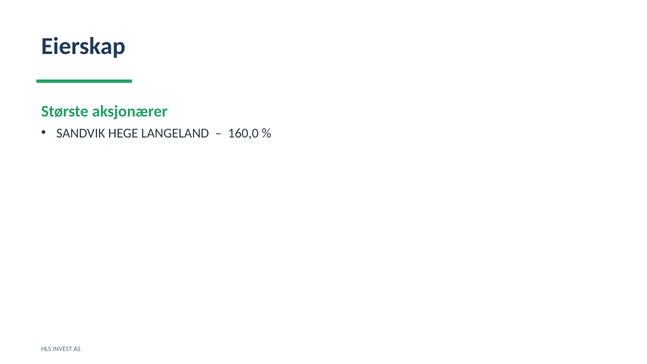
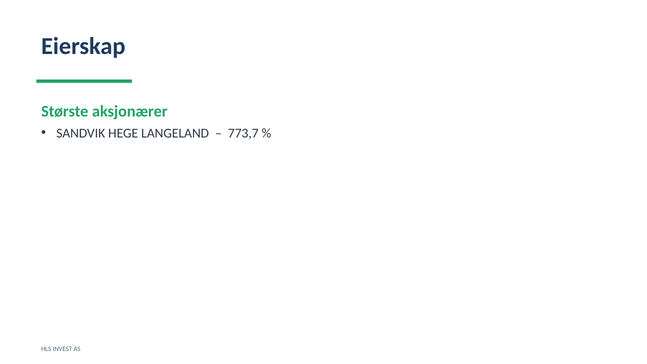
160,0: 160,0 -> 773,7
